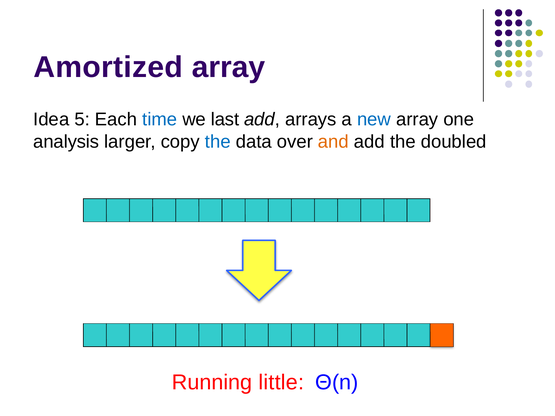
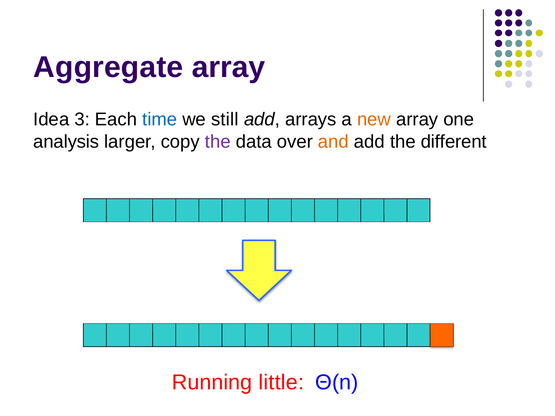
Amortized: Amortized -> Aggregate
5: 5 -> 3
last: last -> still
new colour: blue -> orange
the at (218, 142) colour: blue -> purple
doubled: doubled -> different
